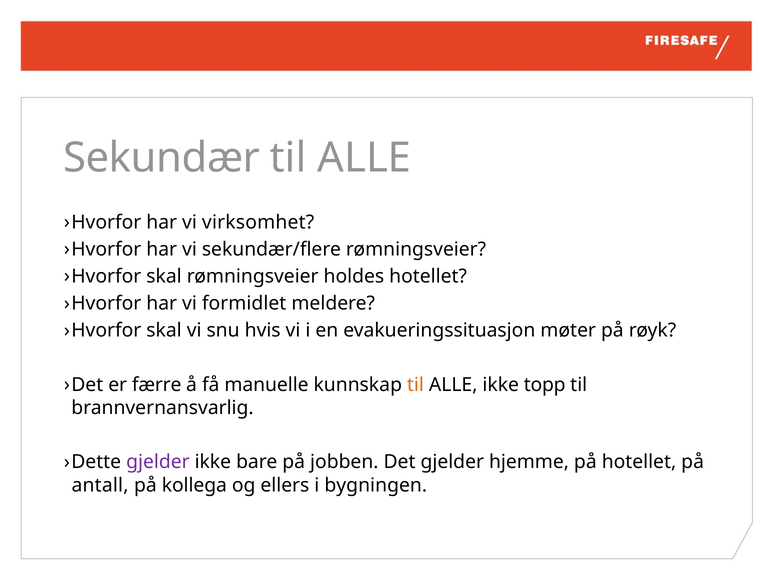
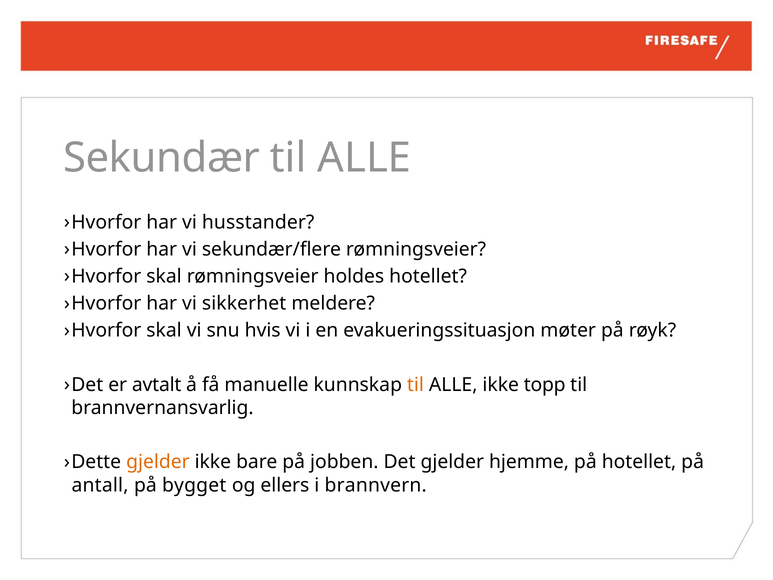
virksomhet: virksomhet -> husstander
formidlet: formidlet -> sikkerhet
færre: færre -> avtalt
gjelder at (158, 462) colour: purple -> orange
kollega: kollega -> bygget
bygningen: bygningen -> brannvern
